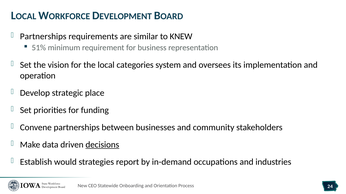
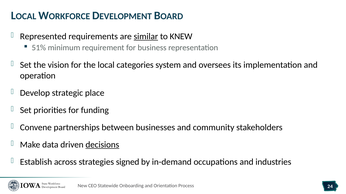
Partnerships at (43, 37): Partnerships -> Represented
similar underline: none -> present
would: would -> across
report: report -> signed
